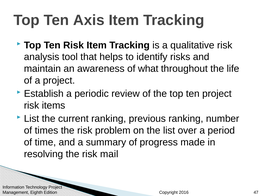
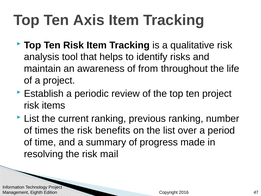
what: what -> from
problem: problem -> benefits
